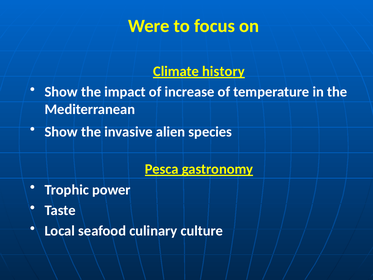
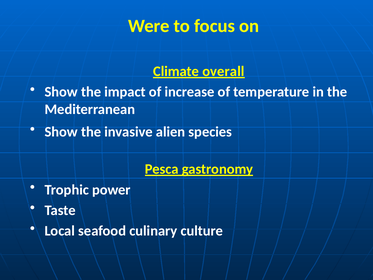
history: history -> overall
